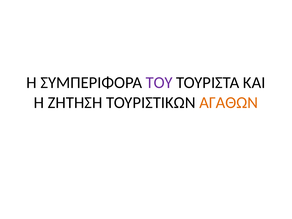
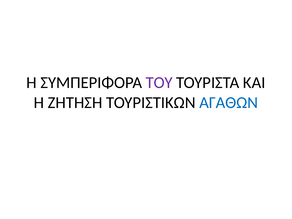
ΑΓΑΘΩΝ colour: orange -> blue
